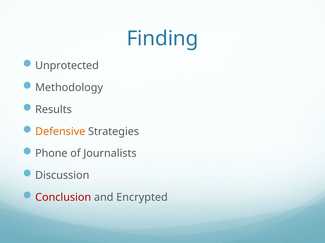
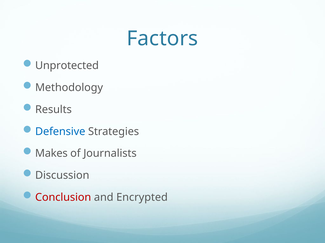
Finding: Finding -> Factors
Defensive colour: orange -> blue
Phone: Phone -> Makes
